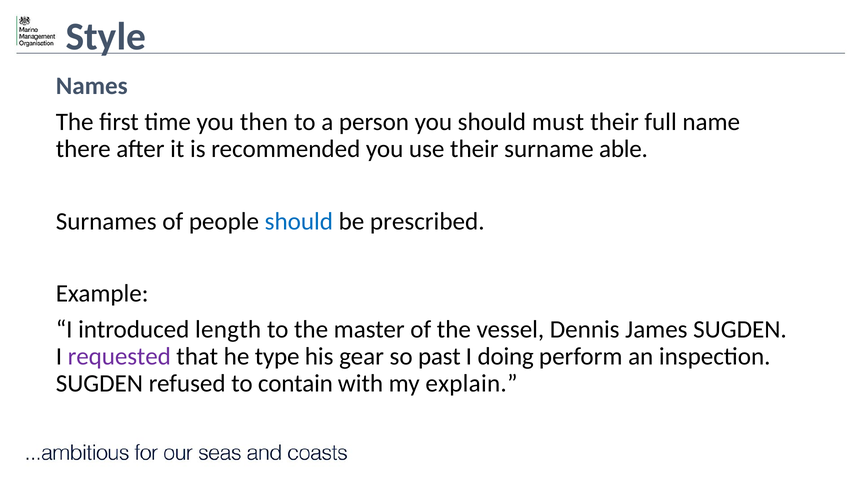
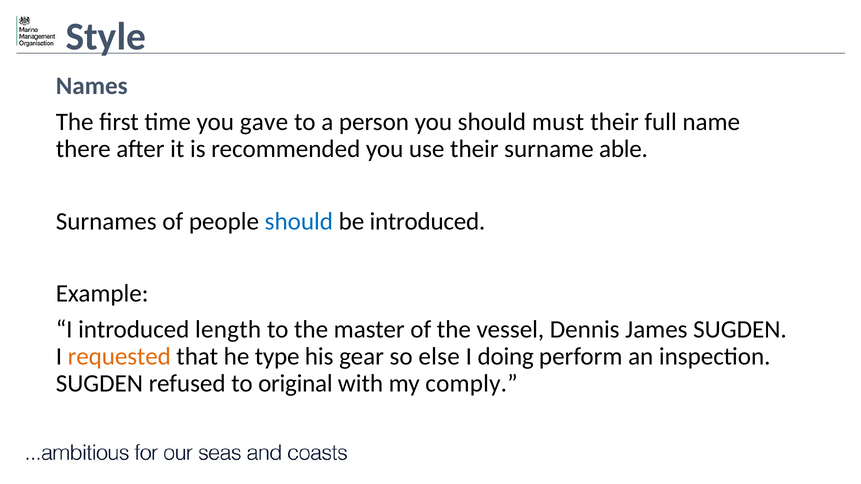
then: then -> gave
be prescribed: prescribed -> introduced
requested colour: purple -> orange
past: past -> else
contain: contain -> original
explain: explain -> comply
